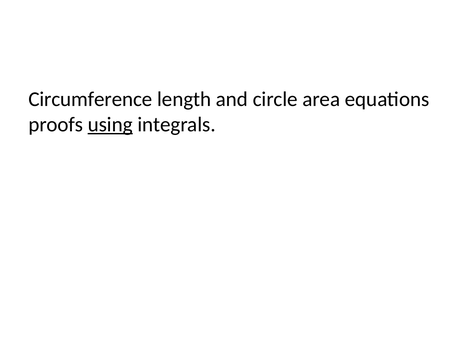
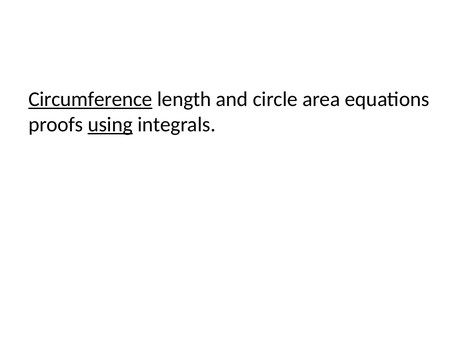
Circumference underline: none -> present
